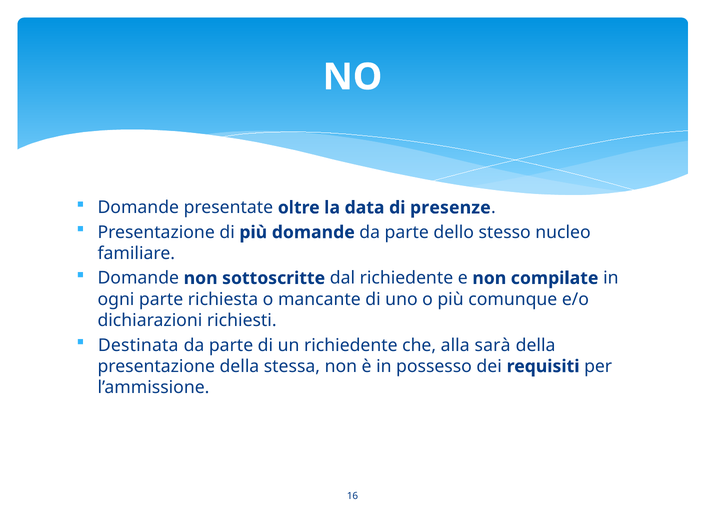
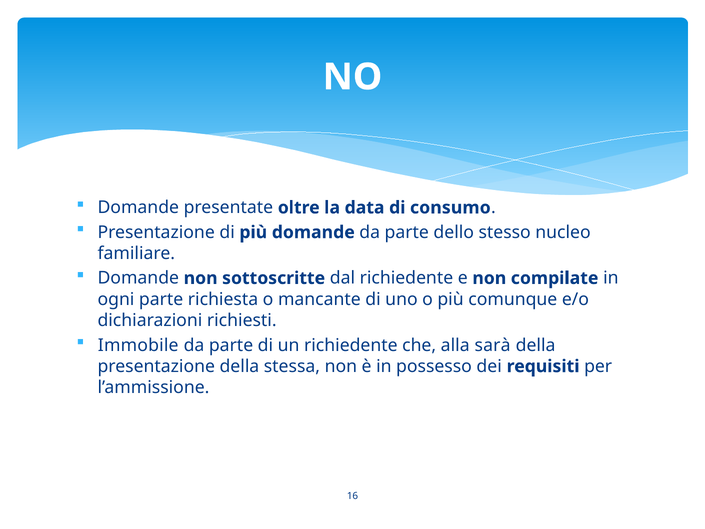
presenze: presenze -> consumo
Destinata: Destinata -> Immobile
